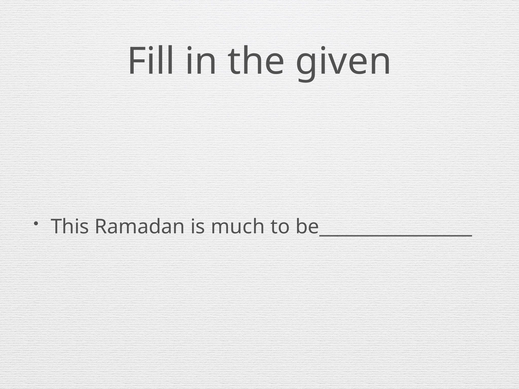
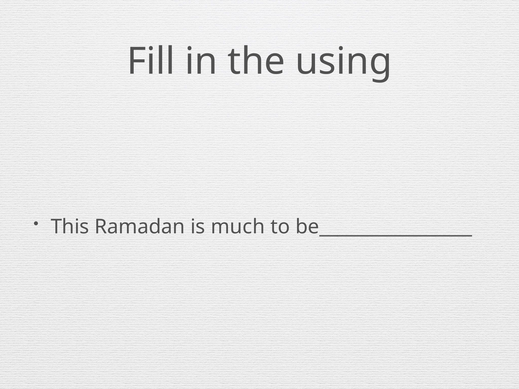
given: given -> using
